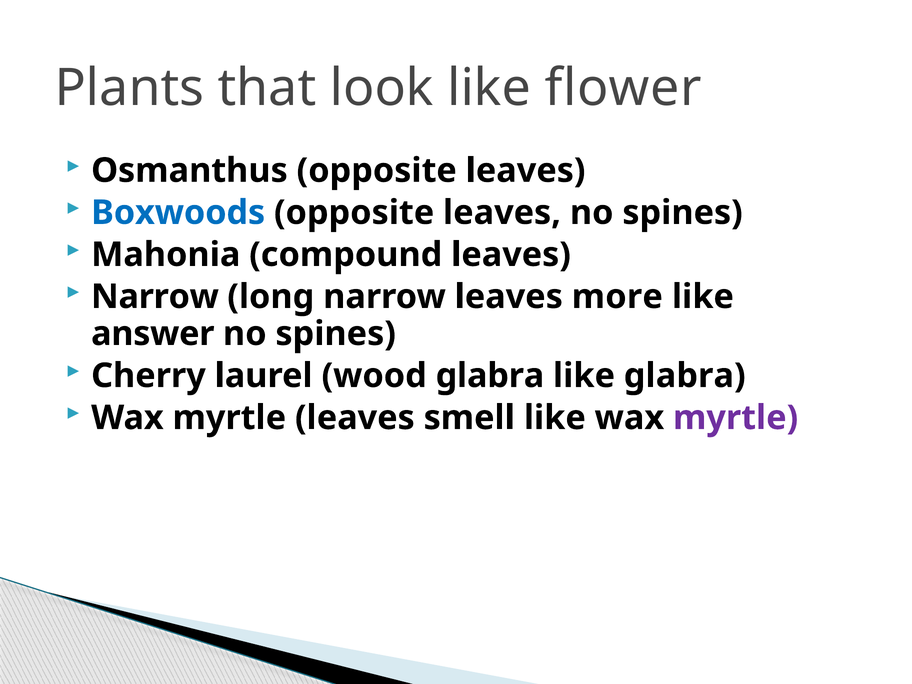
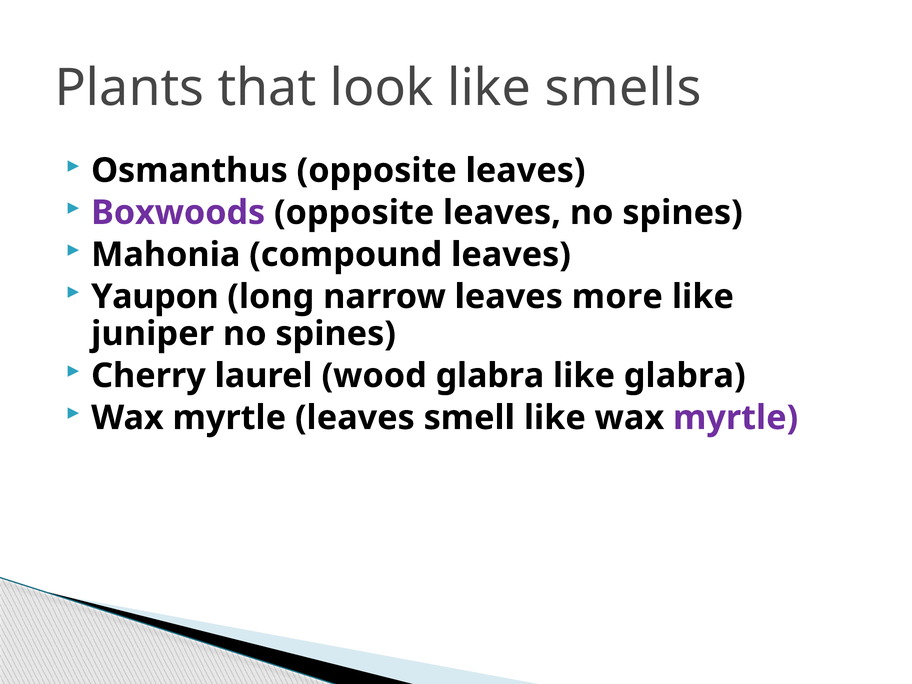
flower: flower -> smells
Boxwoods colour: blue -> purple
Narrow at (155, 297): Narrow -> Yaupon
answer: answer -> juniper
